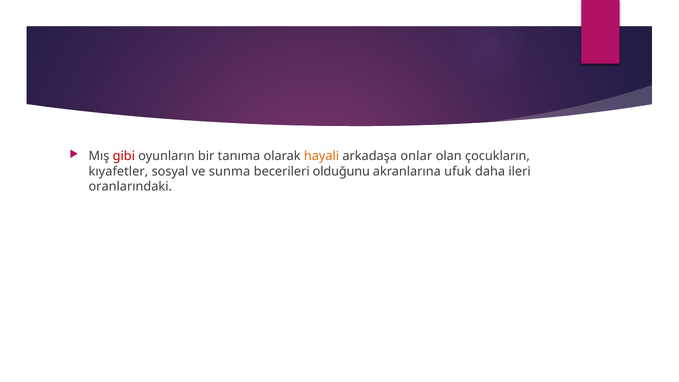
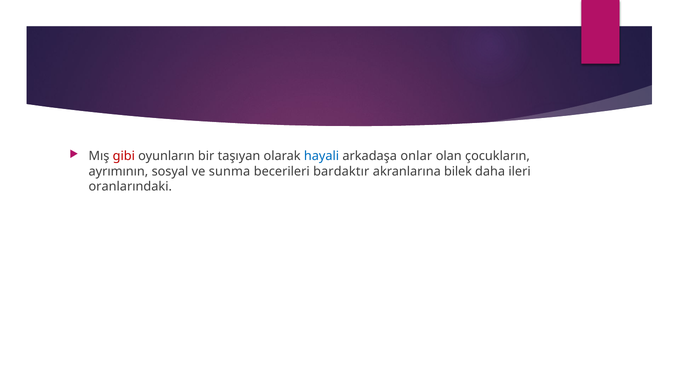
tanıma: tanıma -> taşıyan
hayali colour: orange -> blue
kıyafetler: kıyafetler -> ayrımının
olduğunu: olduğunu -> bardaktır
ufuk: ufuk -> bilek
